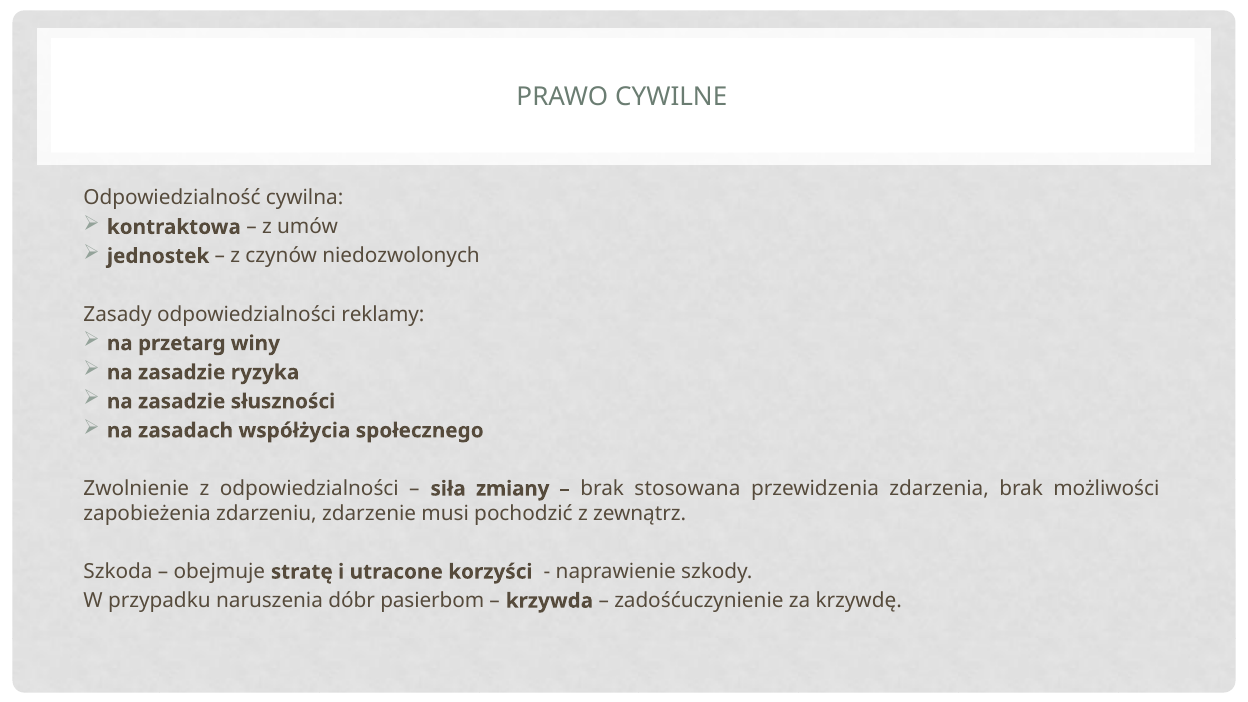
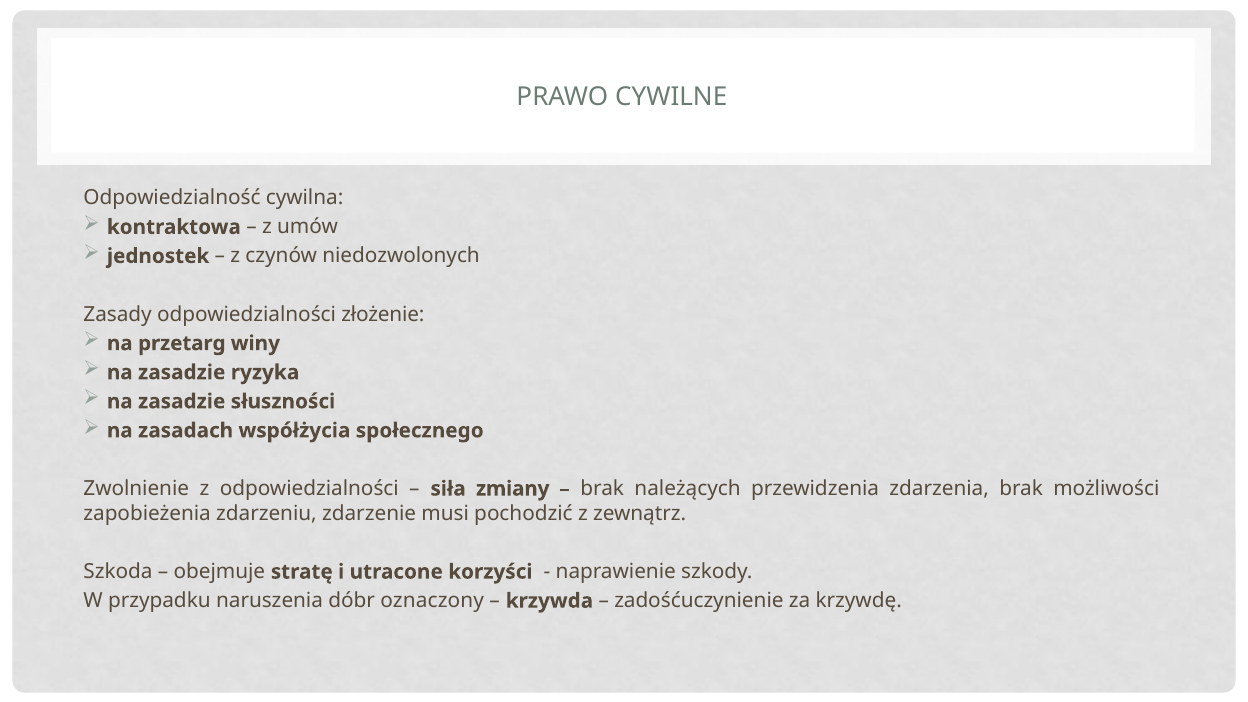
reklamy: reklamy -> złożenie
stosowana: stosowana -> należących
pasierbom: pasierbom -> oznaczony
